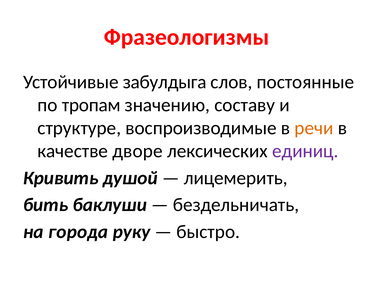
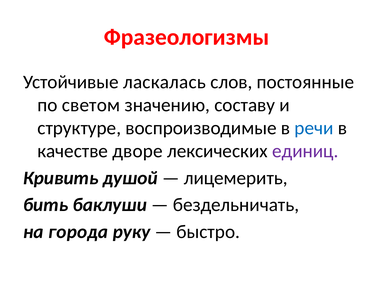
забулдыга: забулдыга -> ласкалась
тропам: тропам -> светом
речи colour: orange -> blue
